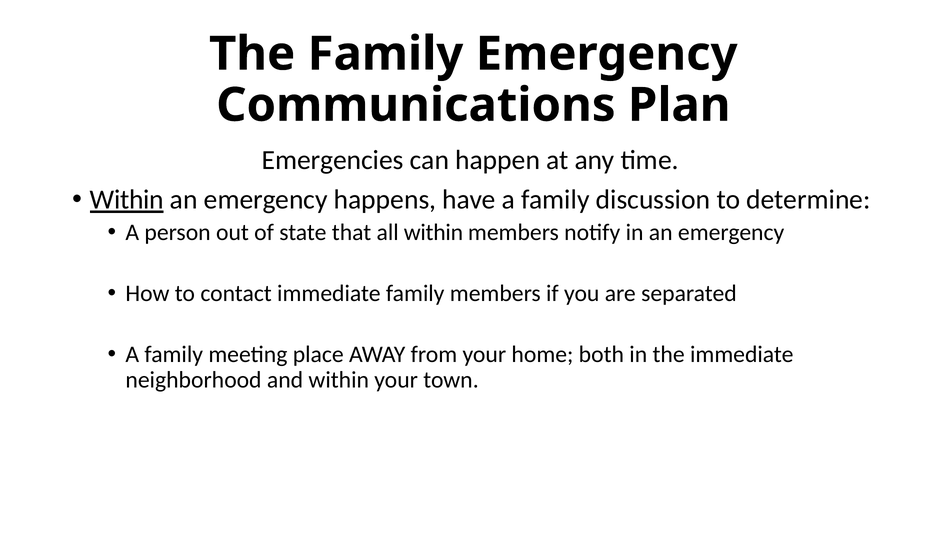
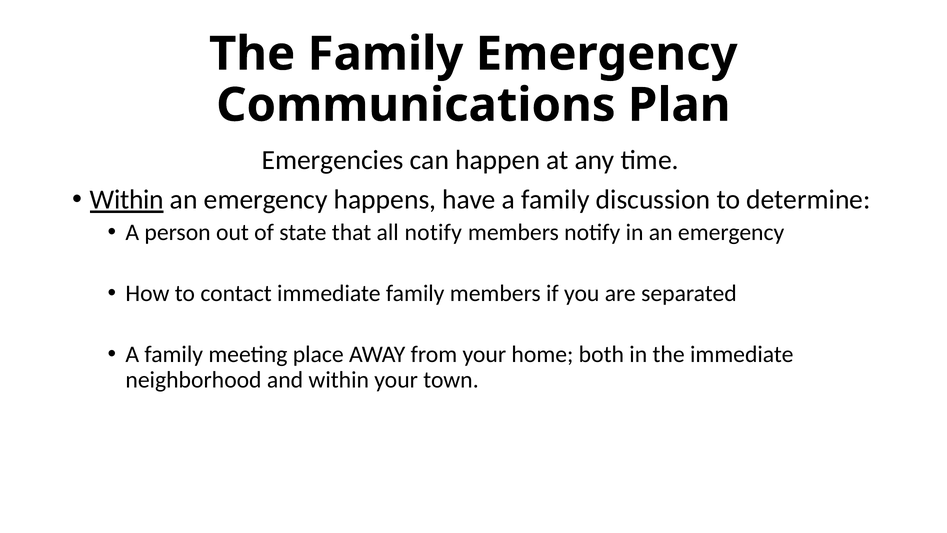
all within: within -> notify
